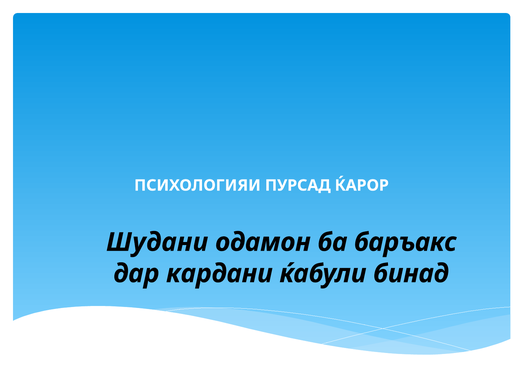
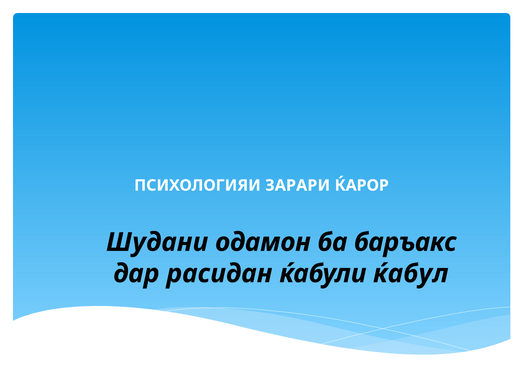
ПУРСАД: ПУРСАД -> ЗАРАРИ
кардани: кардани -> расидан
бинад: бинад -> ќабул
